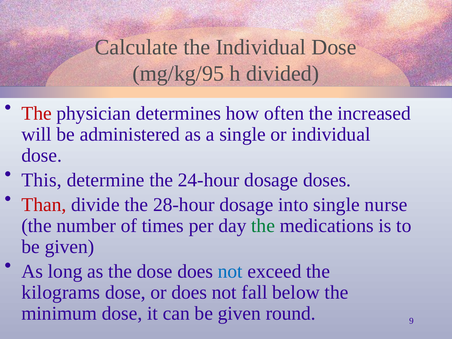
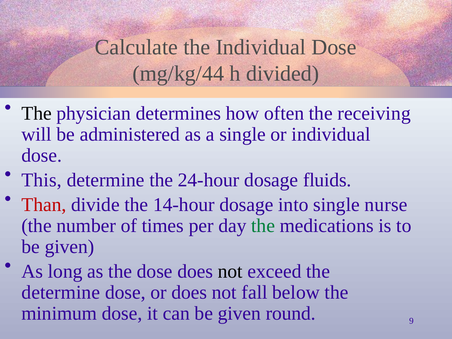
mg/kg/95: mg/kg/95 -> mg/kg/44
The at (37, 113) colour: red -> black
increased: increased -> receiving
doses: doses -> fluids
28-hour: 28-hour -> 14-hour
not at (230, 271) colour: blue -> black
kilograms at (61, 292): kilograms -> determine
